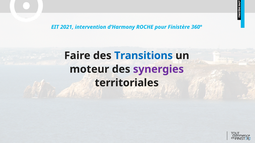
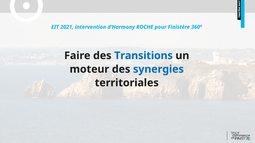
synergies colour: purple -> blue
